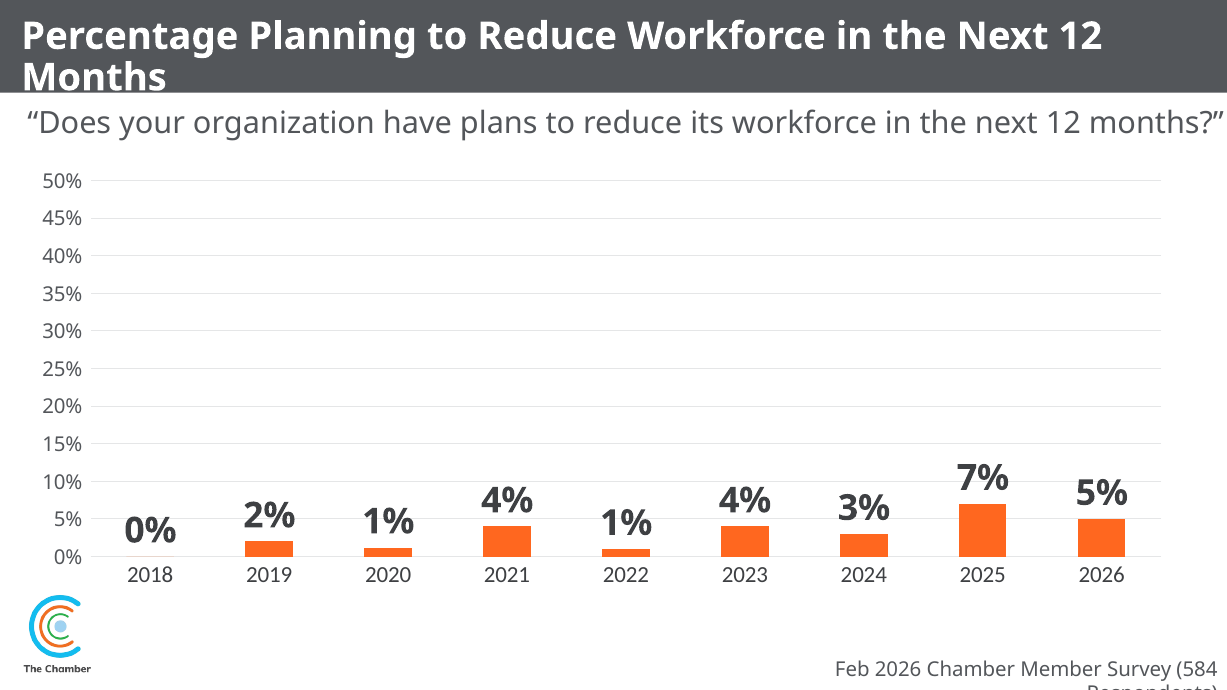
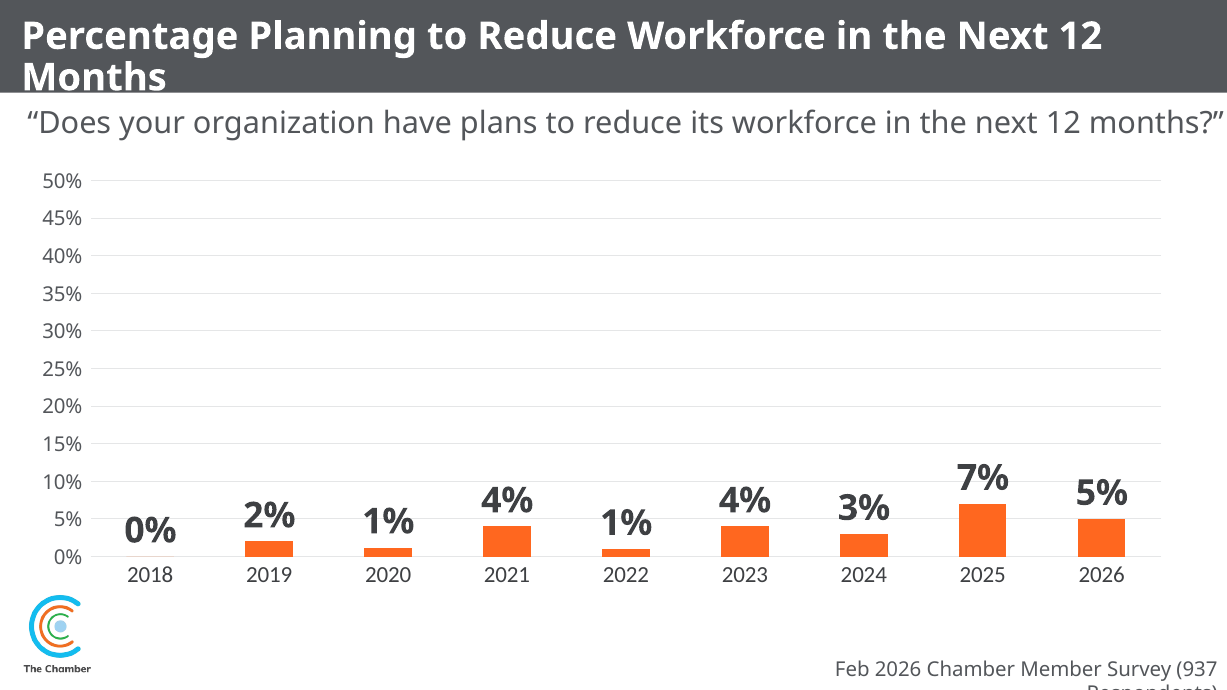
584: 584 -> 937
